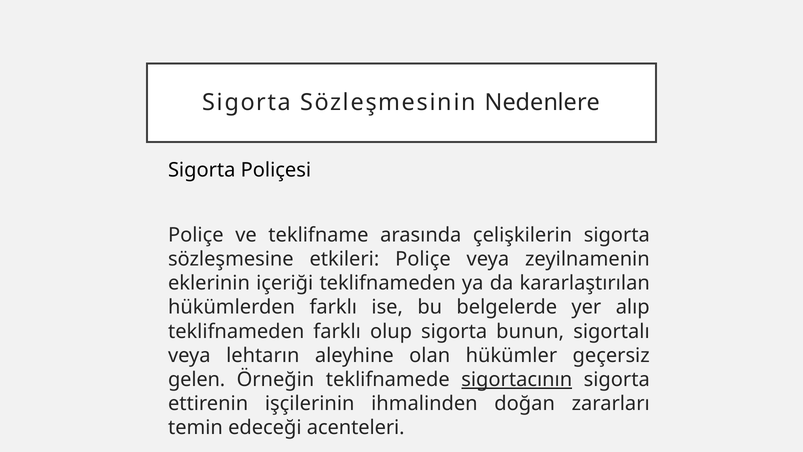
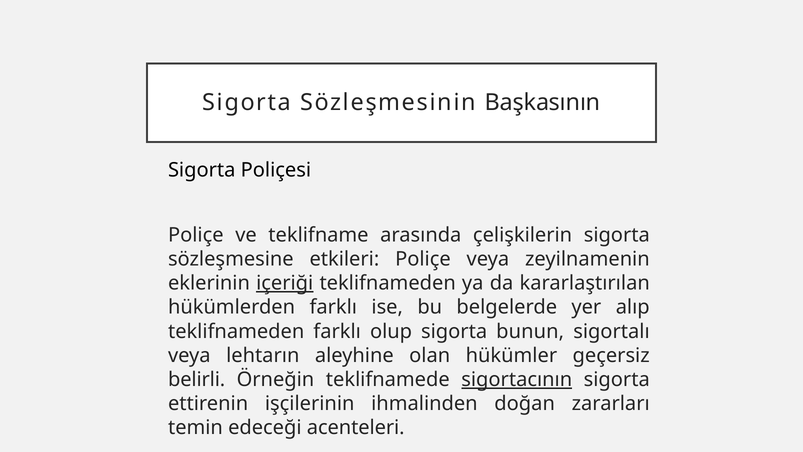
Nedenlere: Nedenlere -> Başkasının
içeriği underline: none -> present
gelen: gelen -> belirli
